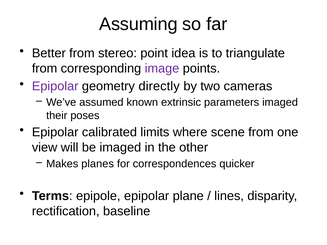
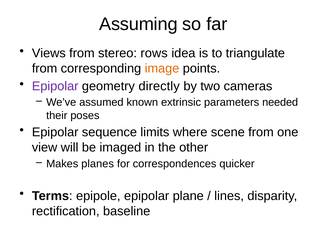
Better: Better -> Views
point: point -> rows
image colour: purple -> orange
parameters imaged: imaged -> needed
calibrated: calibrated -> sequence
